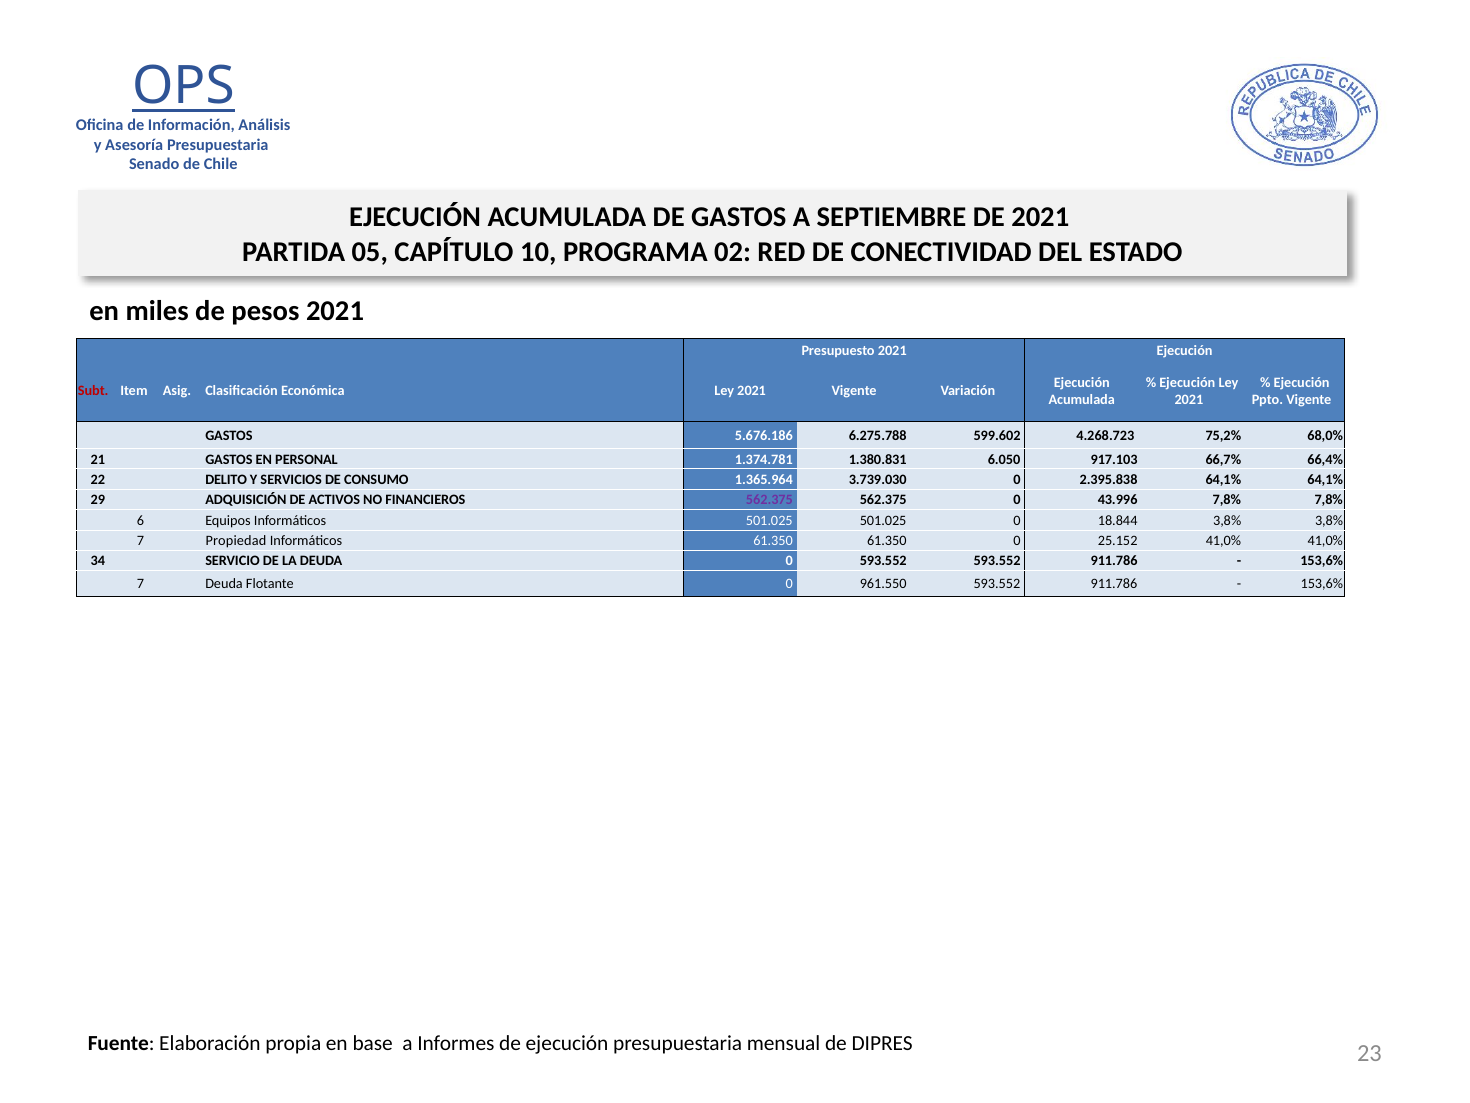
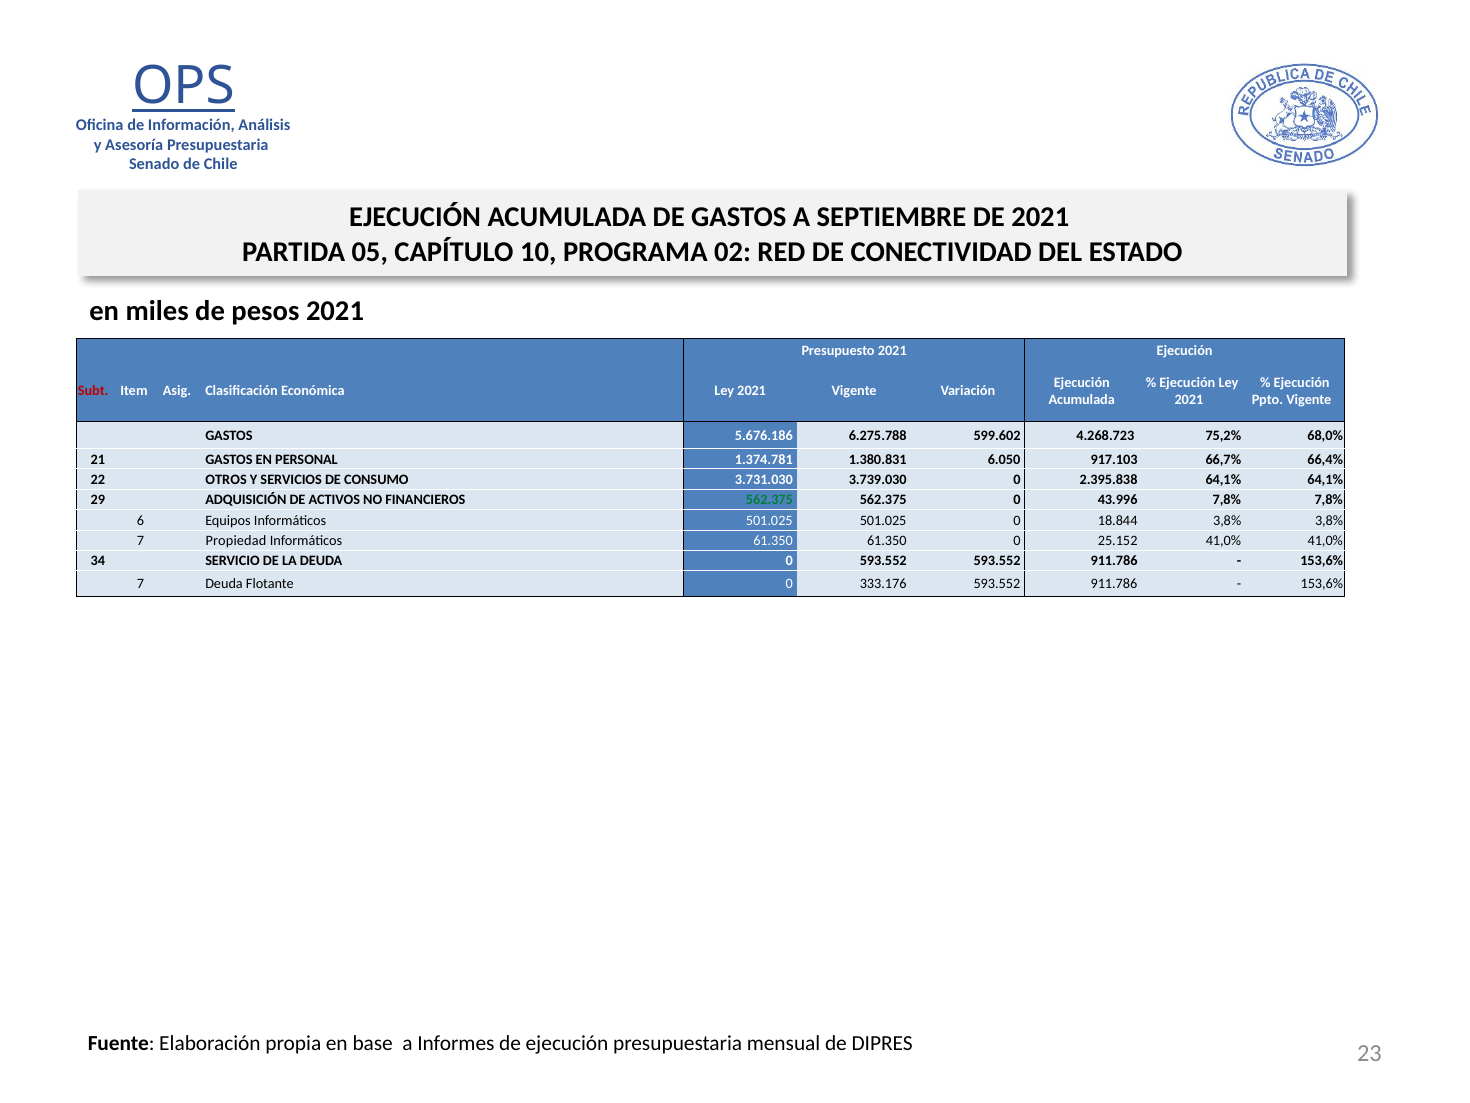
DELITO: DELITO -> OTROS
1.365.964: 1.365.964 -> 3.731.030
562.375 at (769, 500) colour: purple -> green
961.550: 961.550 -> 333.176
